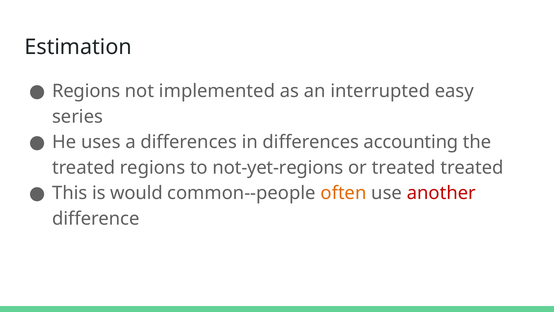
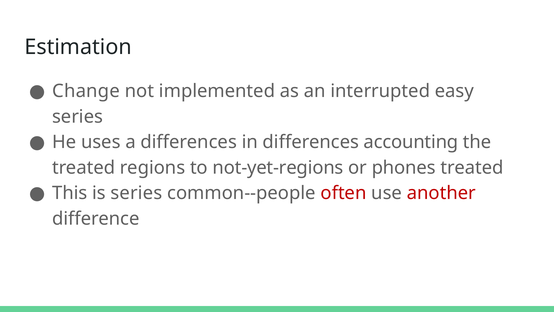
Regions at (86, 91): Regions -> Change
or treated: treated -> phones
is would: would -> series
often colour: orange -> red
